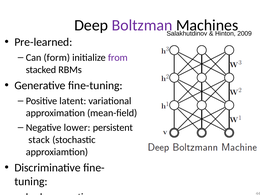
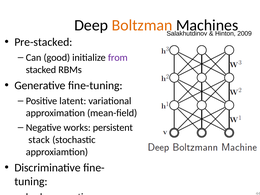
Boltzman colour: purple -> orange
Pre-learned: Pre-learned -> Pre-stacked
form: form -> good
lower: lower -> works
